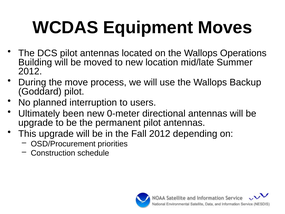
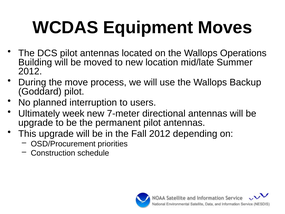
been: been -> week
0-meter: 0-meter -> 7-meter
